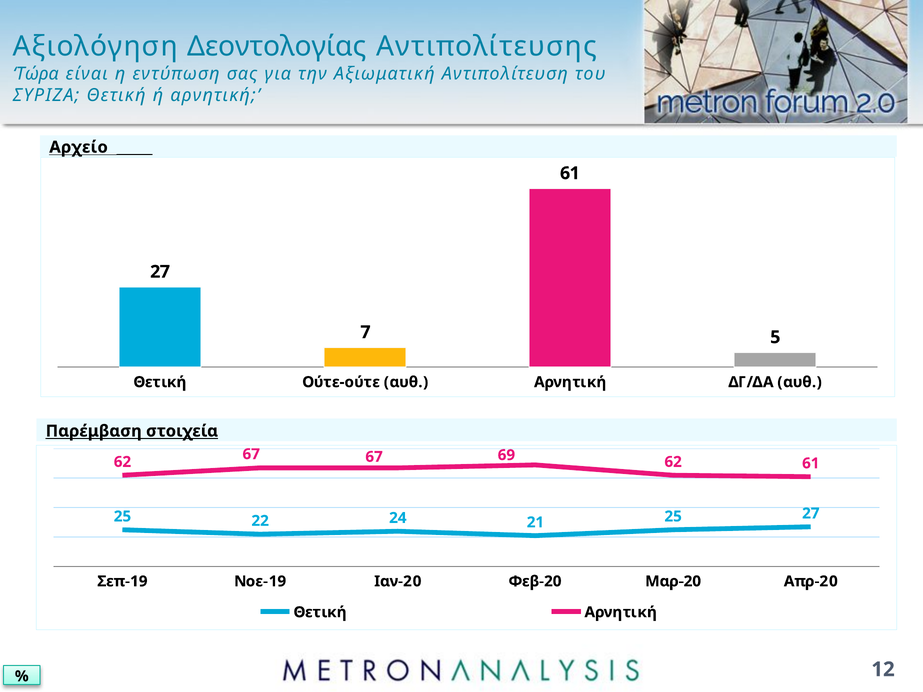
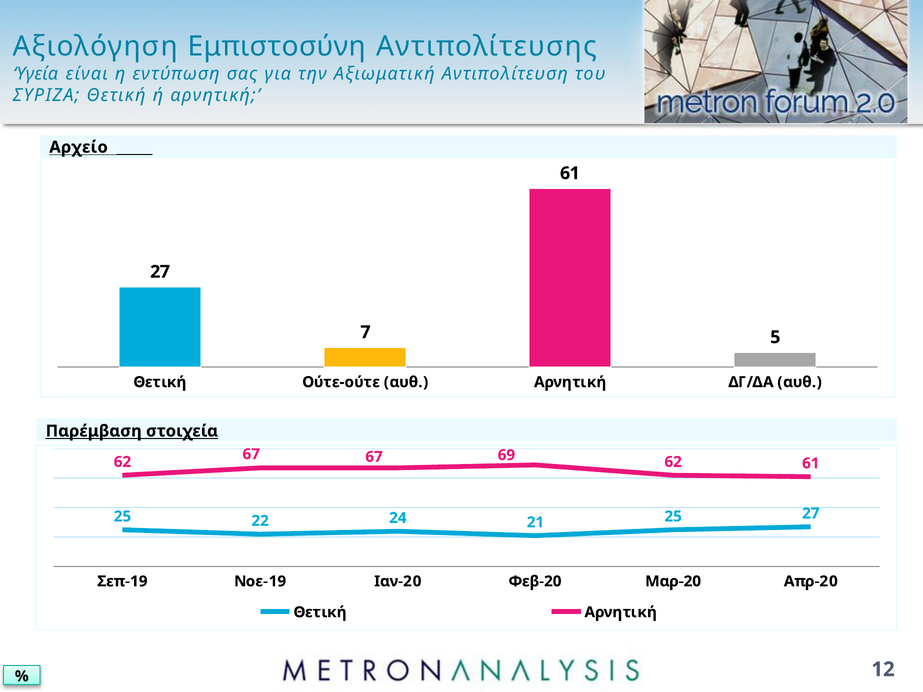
Δεοντολογίας: Δεοντολογίας -> Εμπιστοσύνη
Τώρα: Τώρα -> Υγεία
